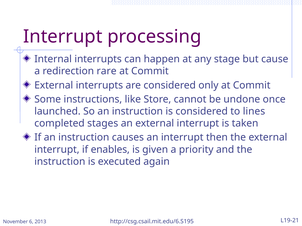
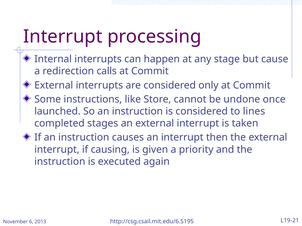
rare: rare -> calls
enables: enables -> causing
